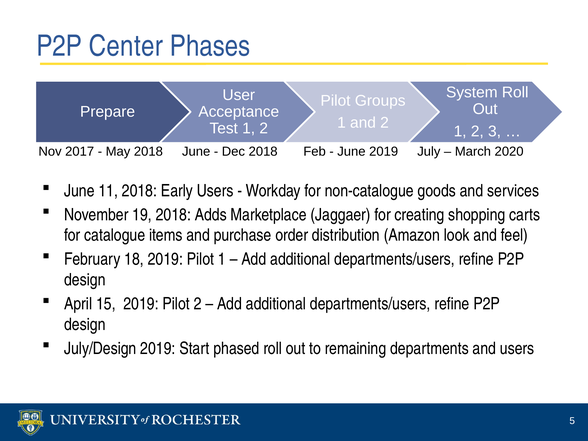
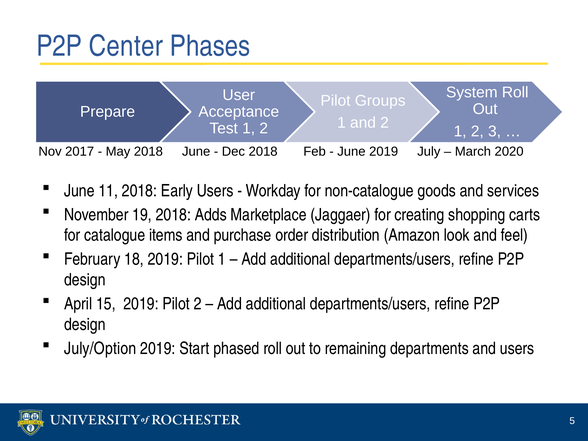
July/Design: July/Design -> July/Option
